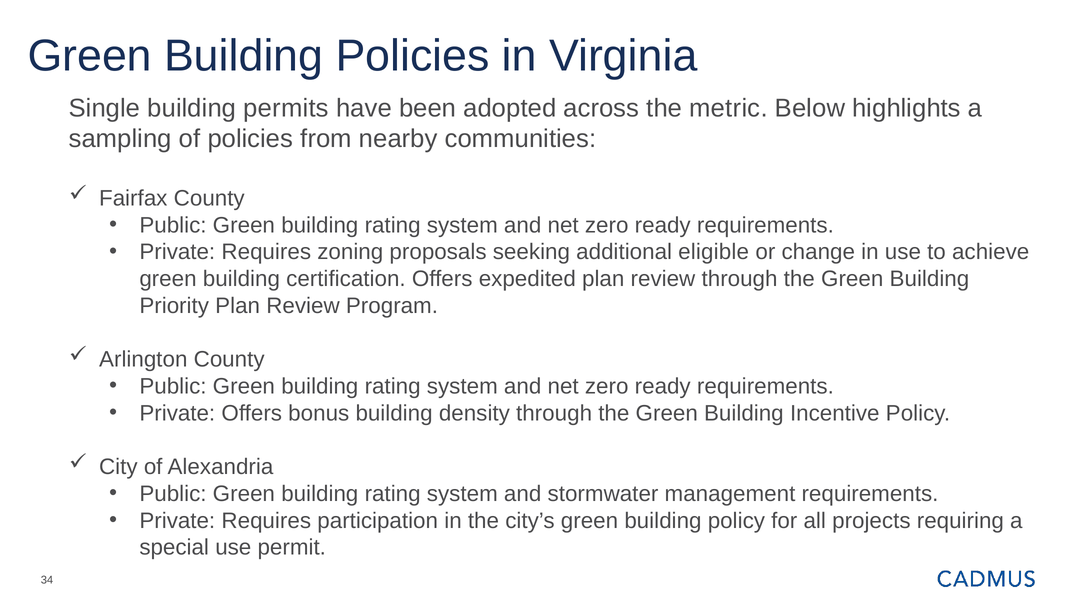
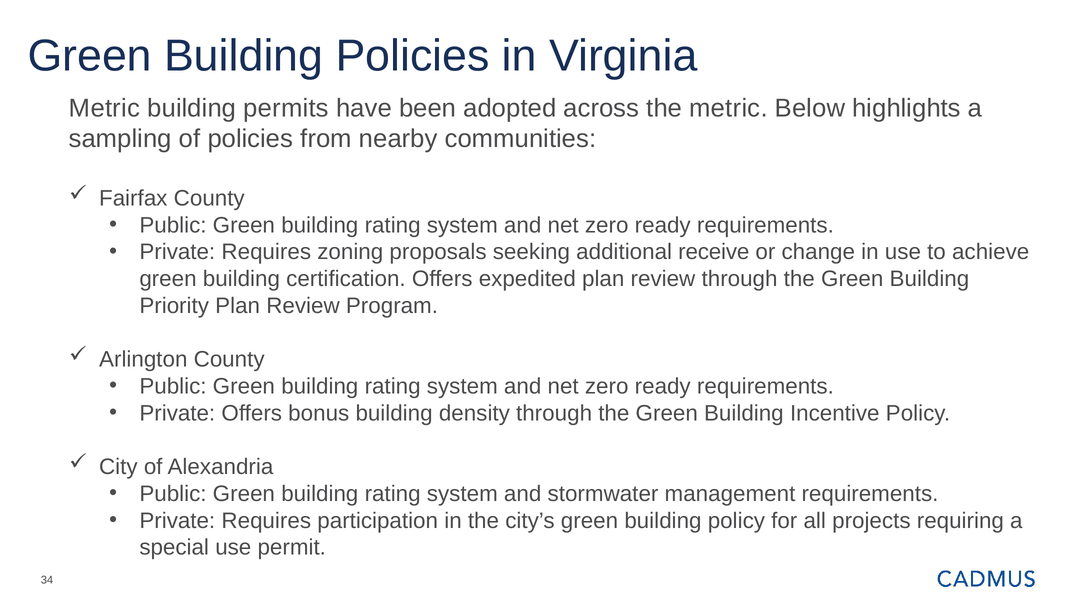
Single at (105, 108): Single -> Metric
eligible: eligible -> receive
